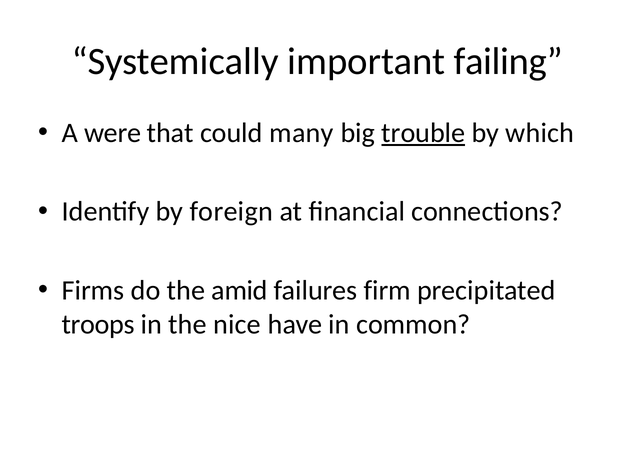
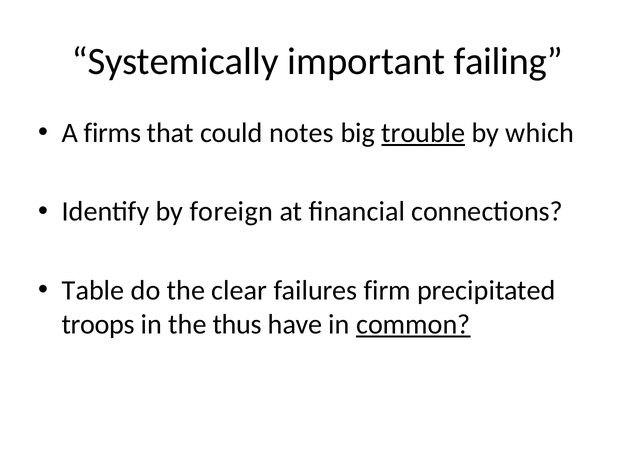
were: were -> firms
many: many -> notes
Firms: Firms -> Table
amid: amid -> clear
nice: nice -> thus
common underline: none -> present
